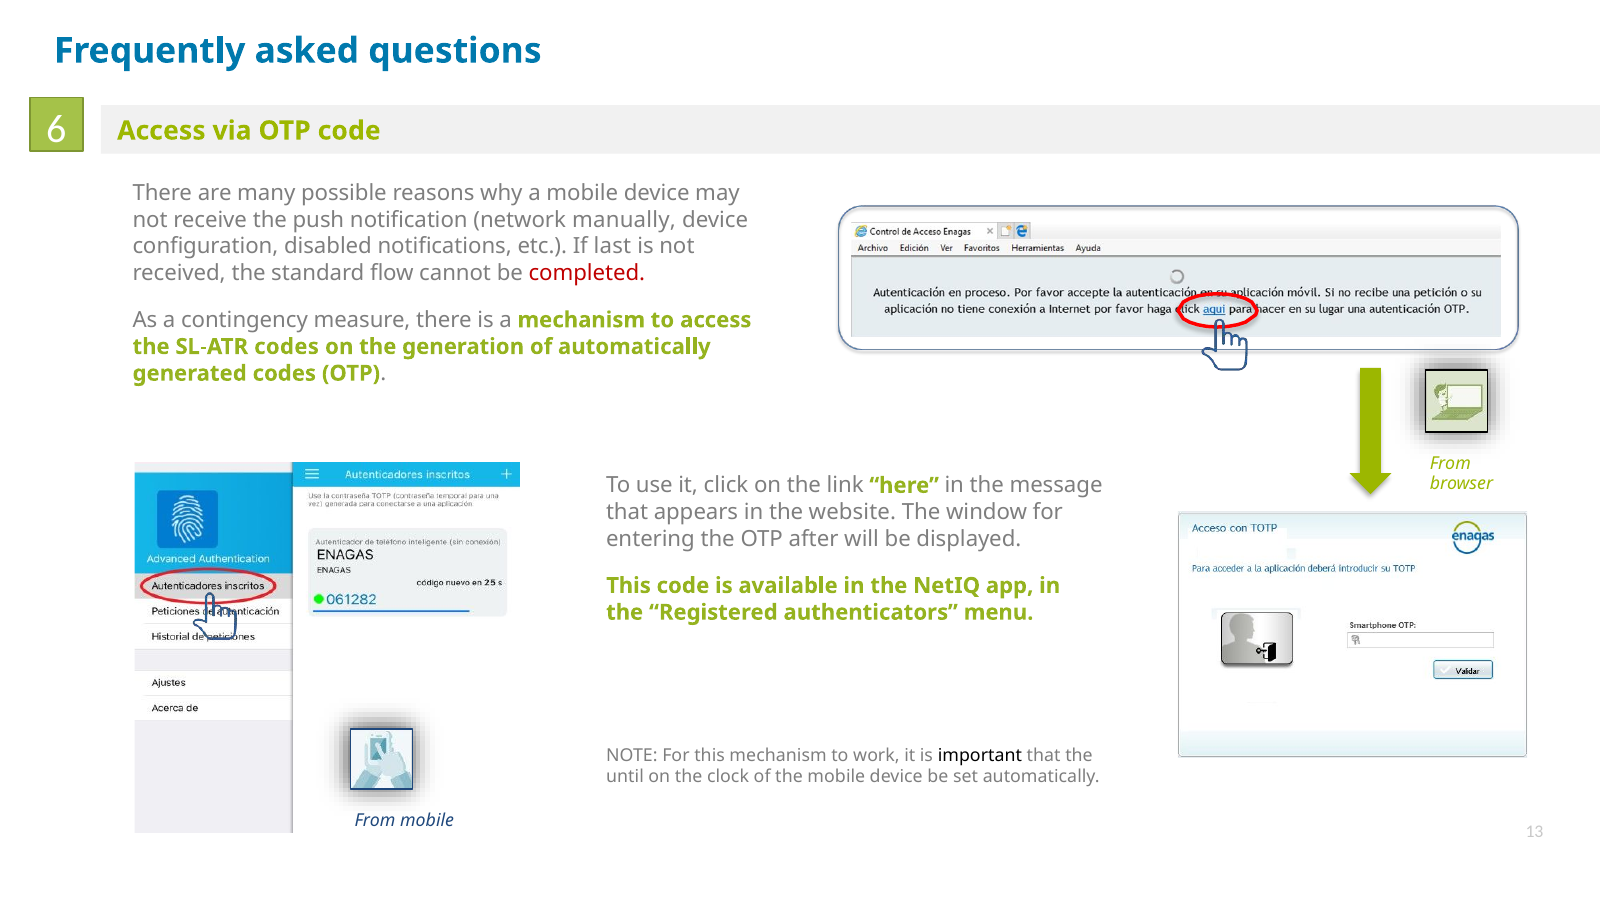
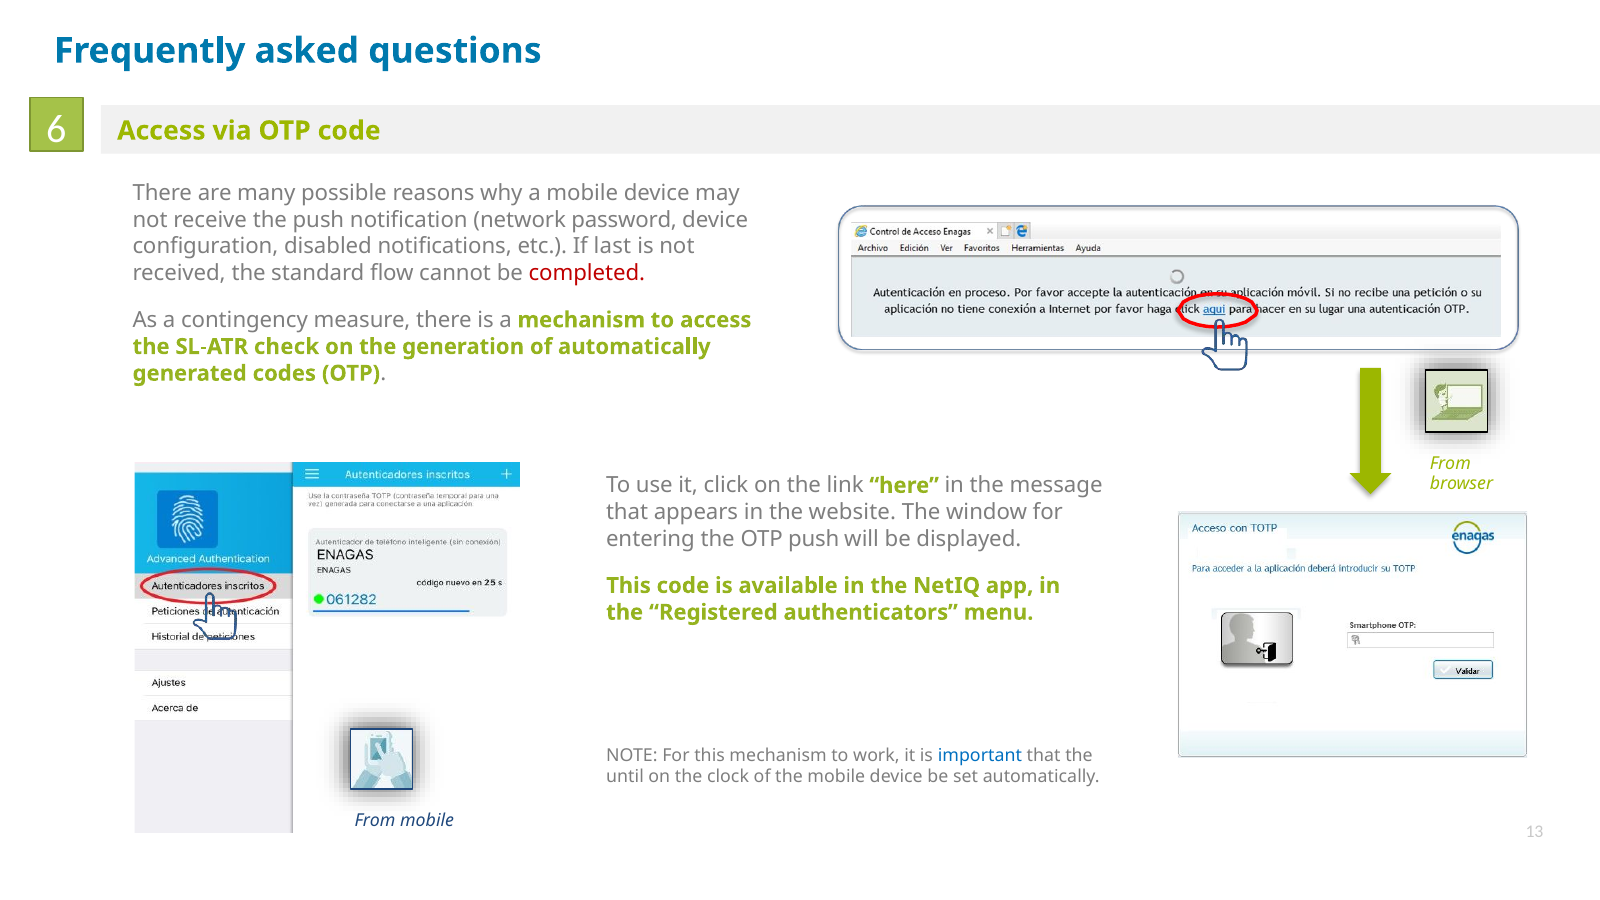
manually: manually -> password
SL-ATR codes: codes -> check
OTP after: after -> push
important colour: black -> blue
